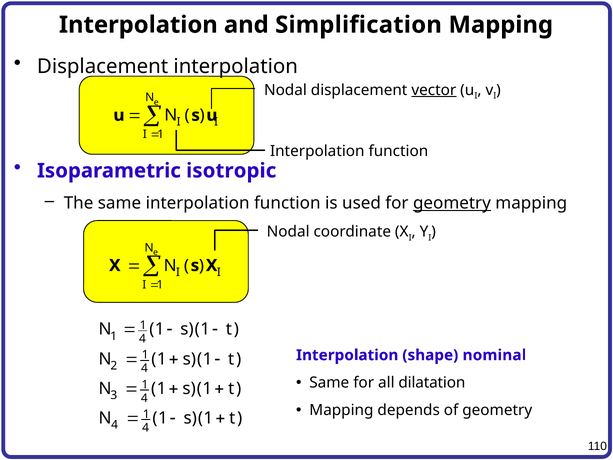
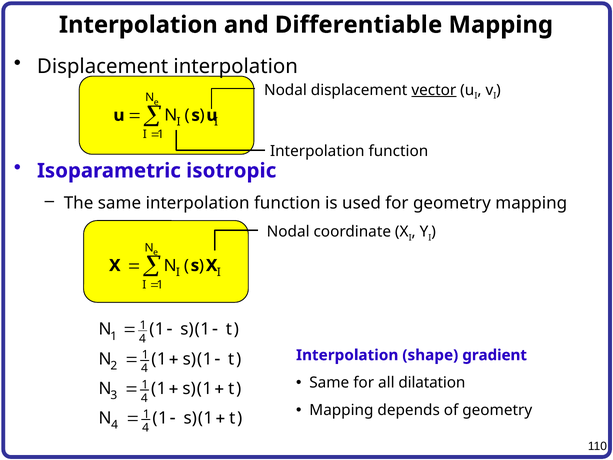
Simplification: Simplification -> Differentiable
geometry at (452, 203) underline: present -> none
nominal: nominal -> gradient
